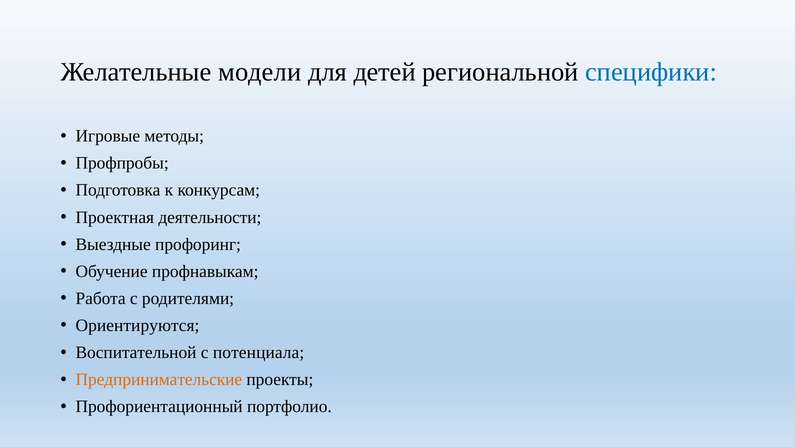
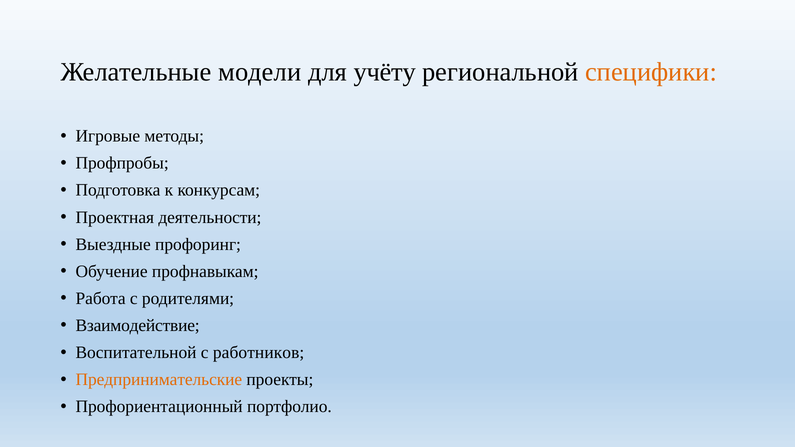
детей: детей -> учёту
специфики colour: blue -> orange
Ориентируются: Ориентируются -> Взаимодействие
потенциала: потенциала -> работников
